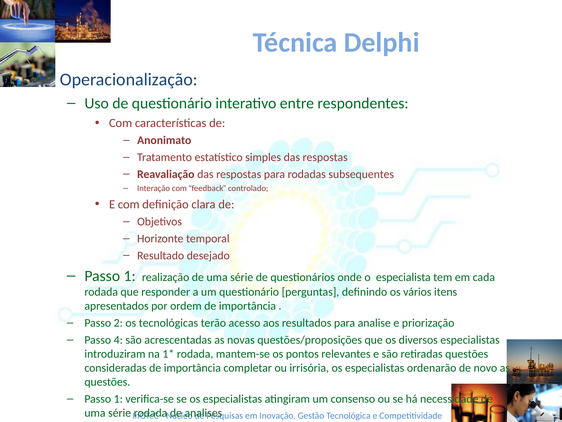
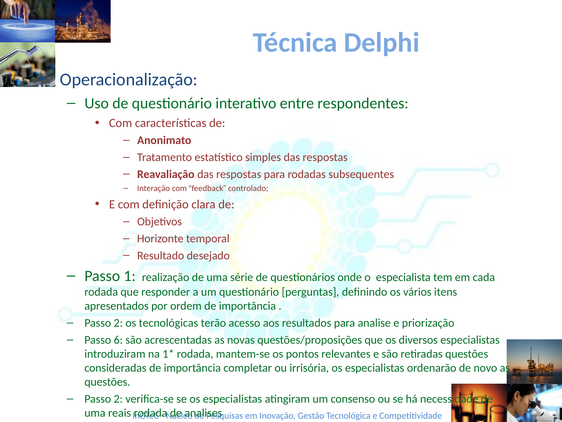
4: 4 -> 6
1 at (118, 398): 1 -> 2
série at (120, 413): série -> reais
